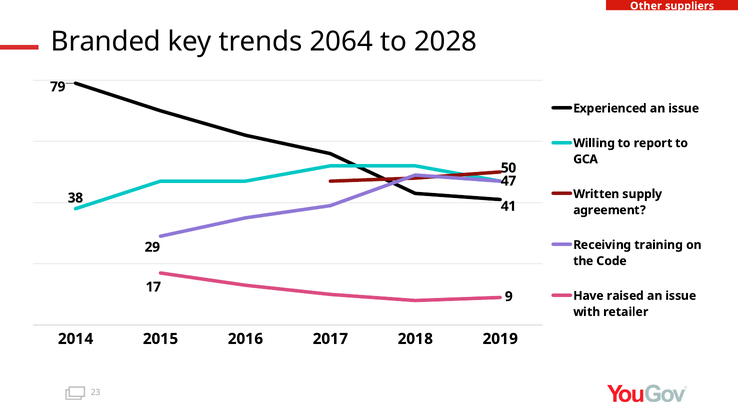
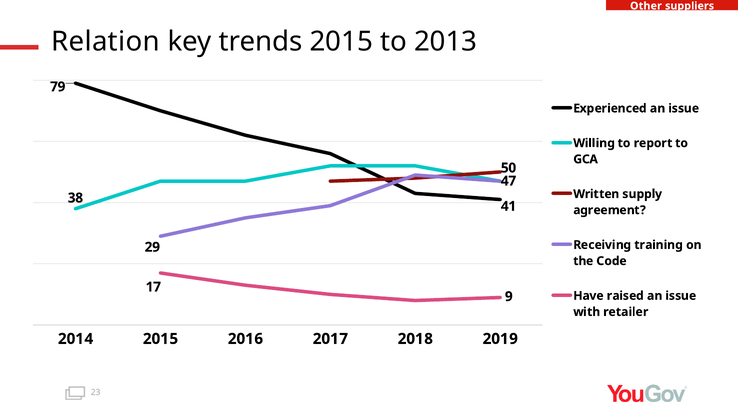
Branded: Branded -> Relation
trends 2064: 2064 -> 2015
2028: 2028 -> 2013
